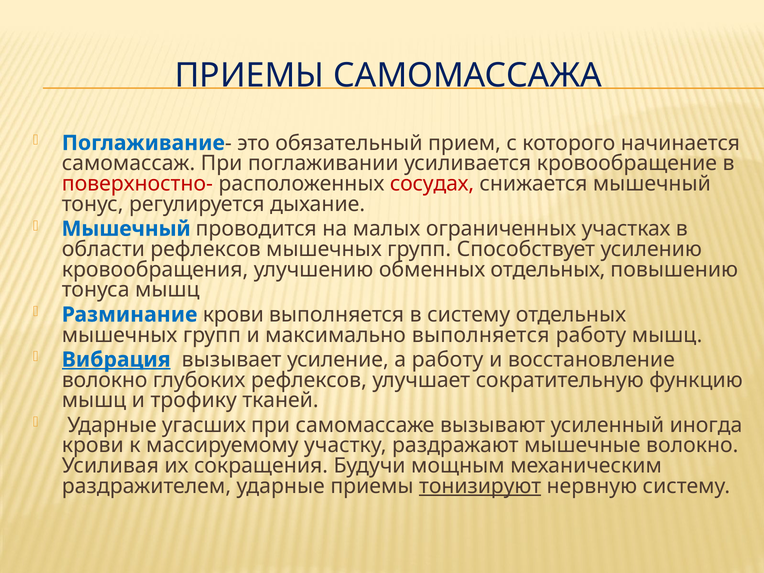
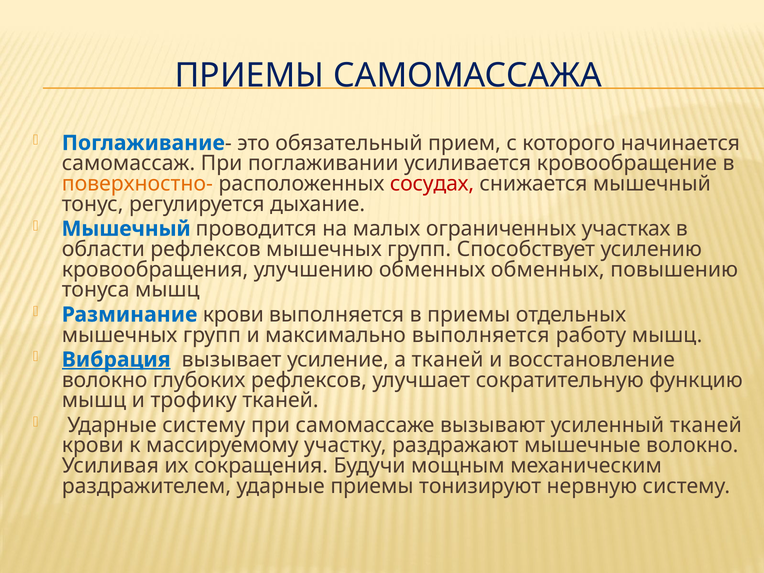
поверхностно- colour: red -> orange
обменных отдельных: отдельных -> обменных
в систему: систему -> приемы
а работу: работу -> тканей
Ударные угасших: угасших -> систему
усиленный иногда: иногда -> тканей
тонизируют underline: present -> none
